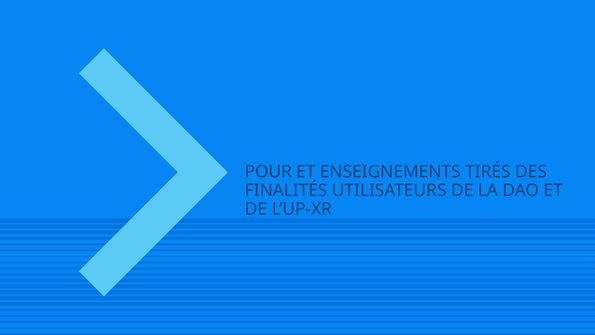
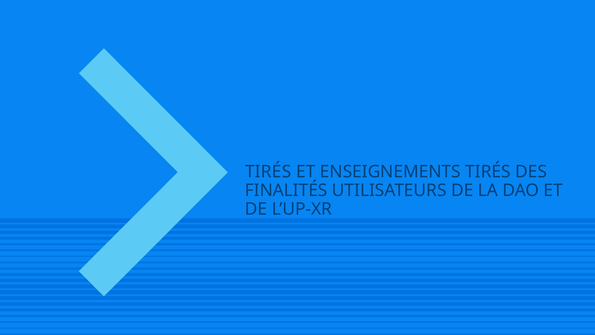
POUR at (268, 172): POUR -> TIRÉS
